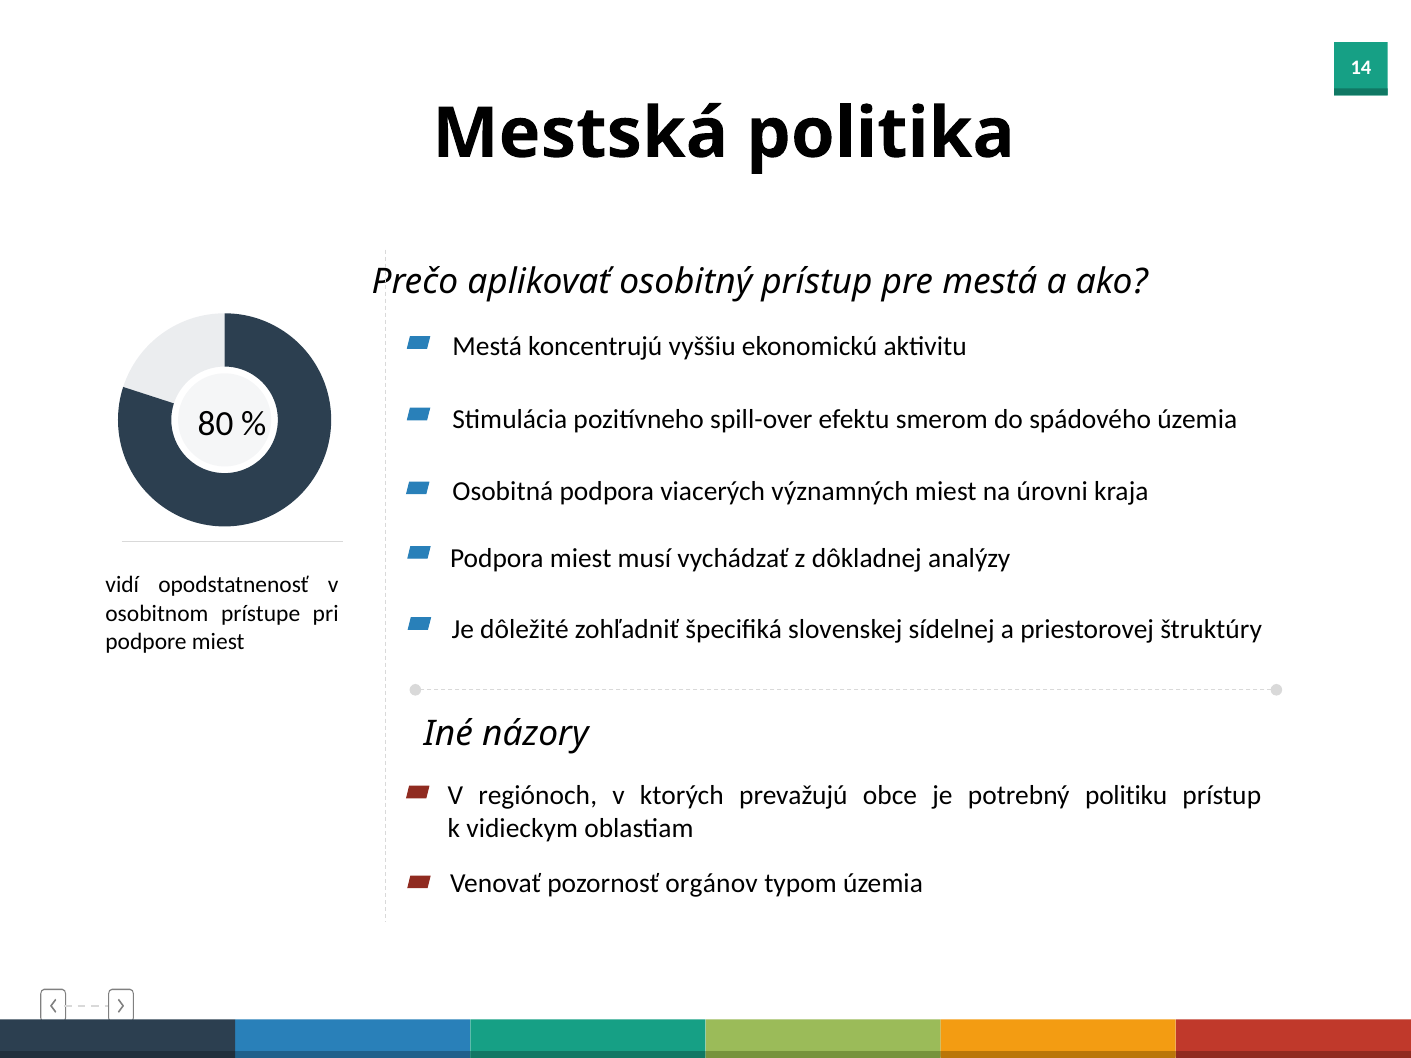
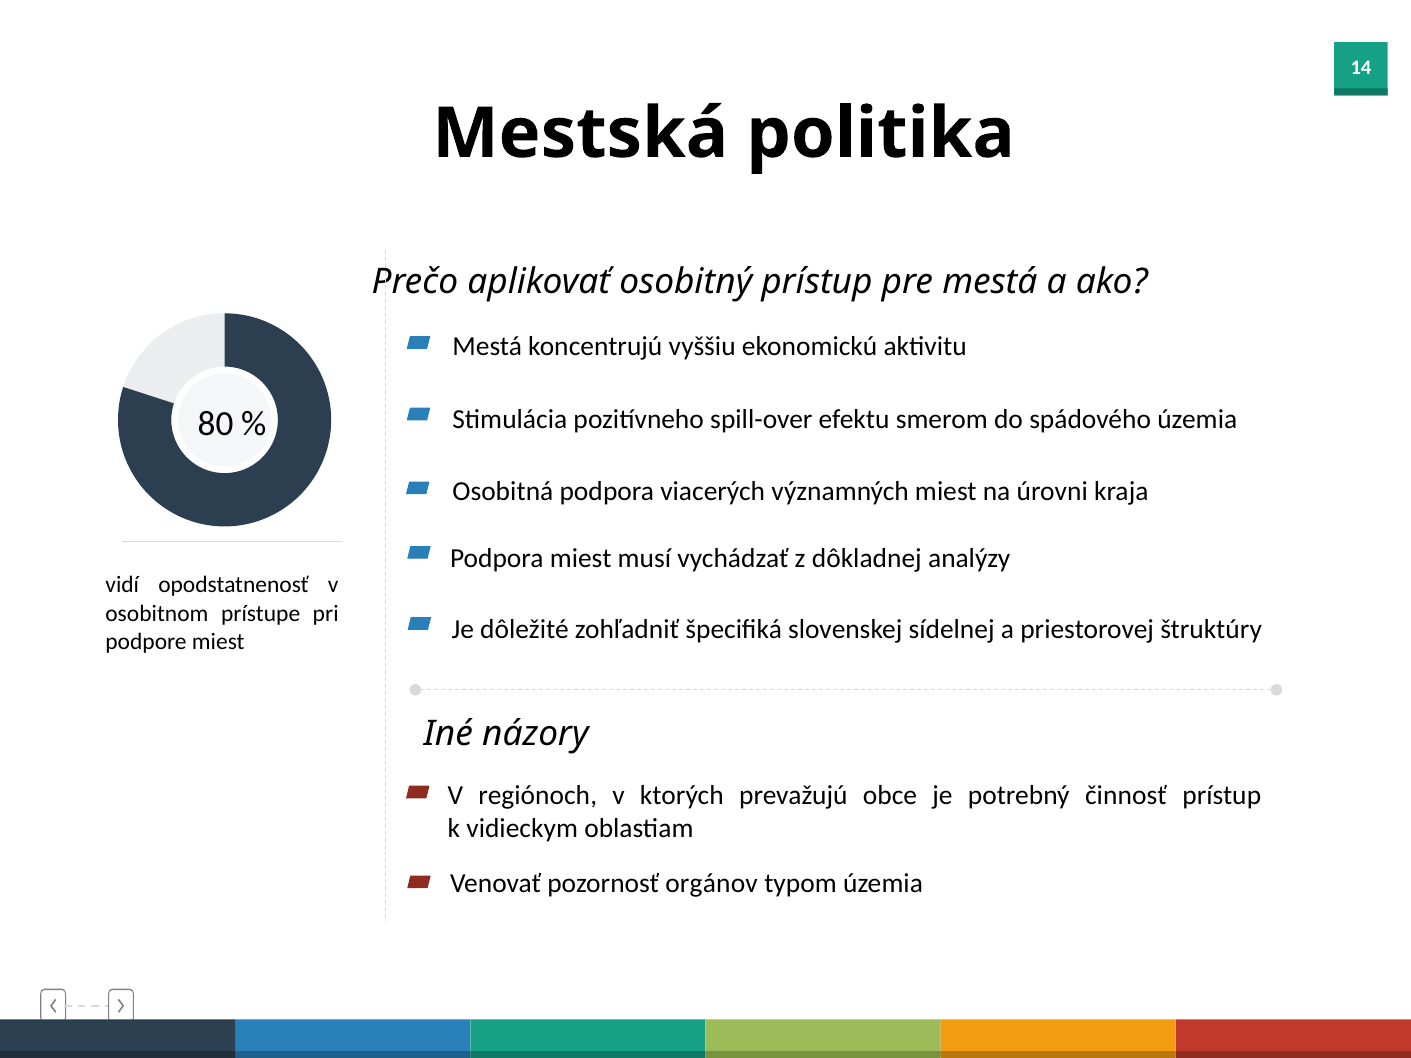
politiku: politiku -> činnosť
